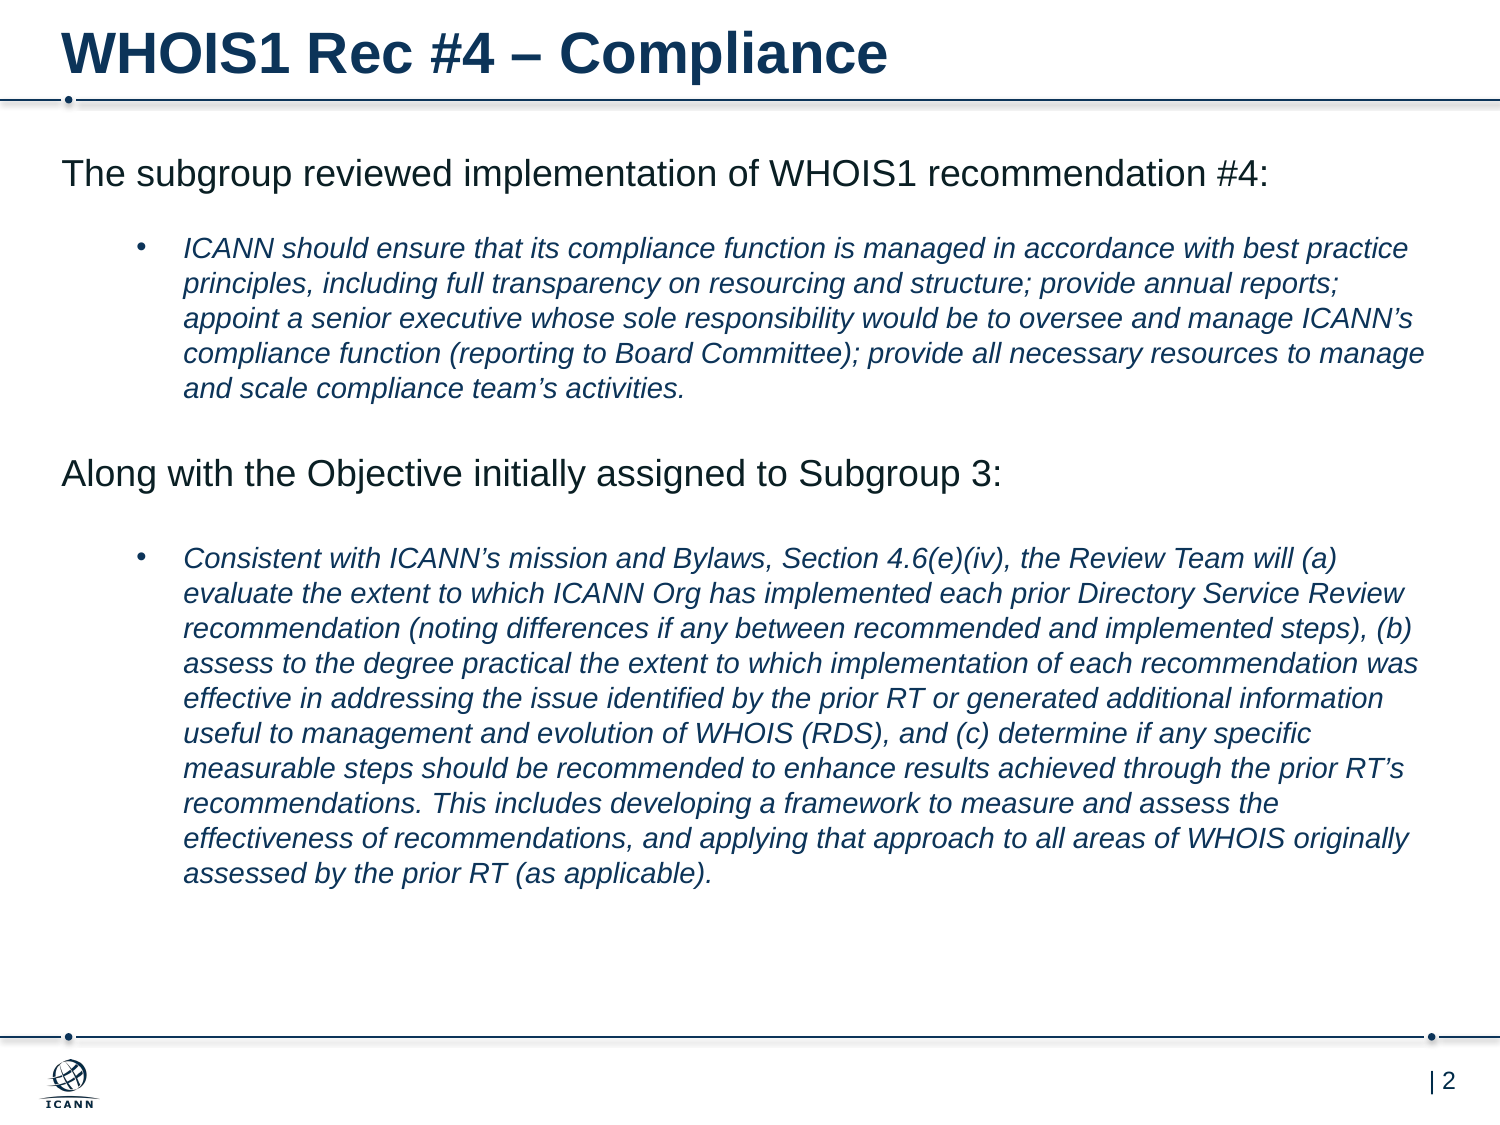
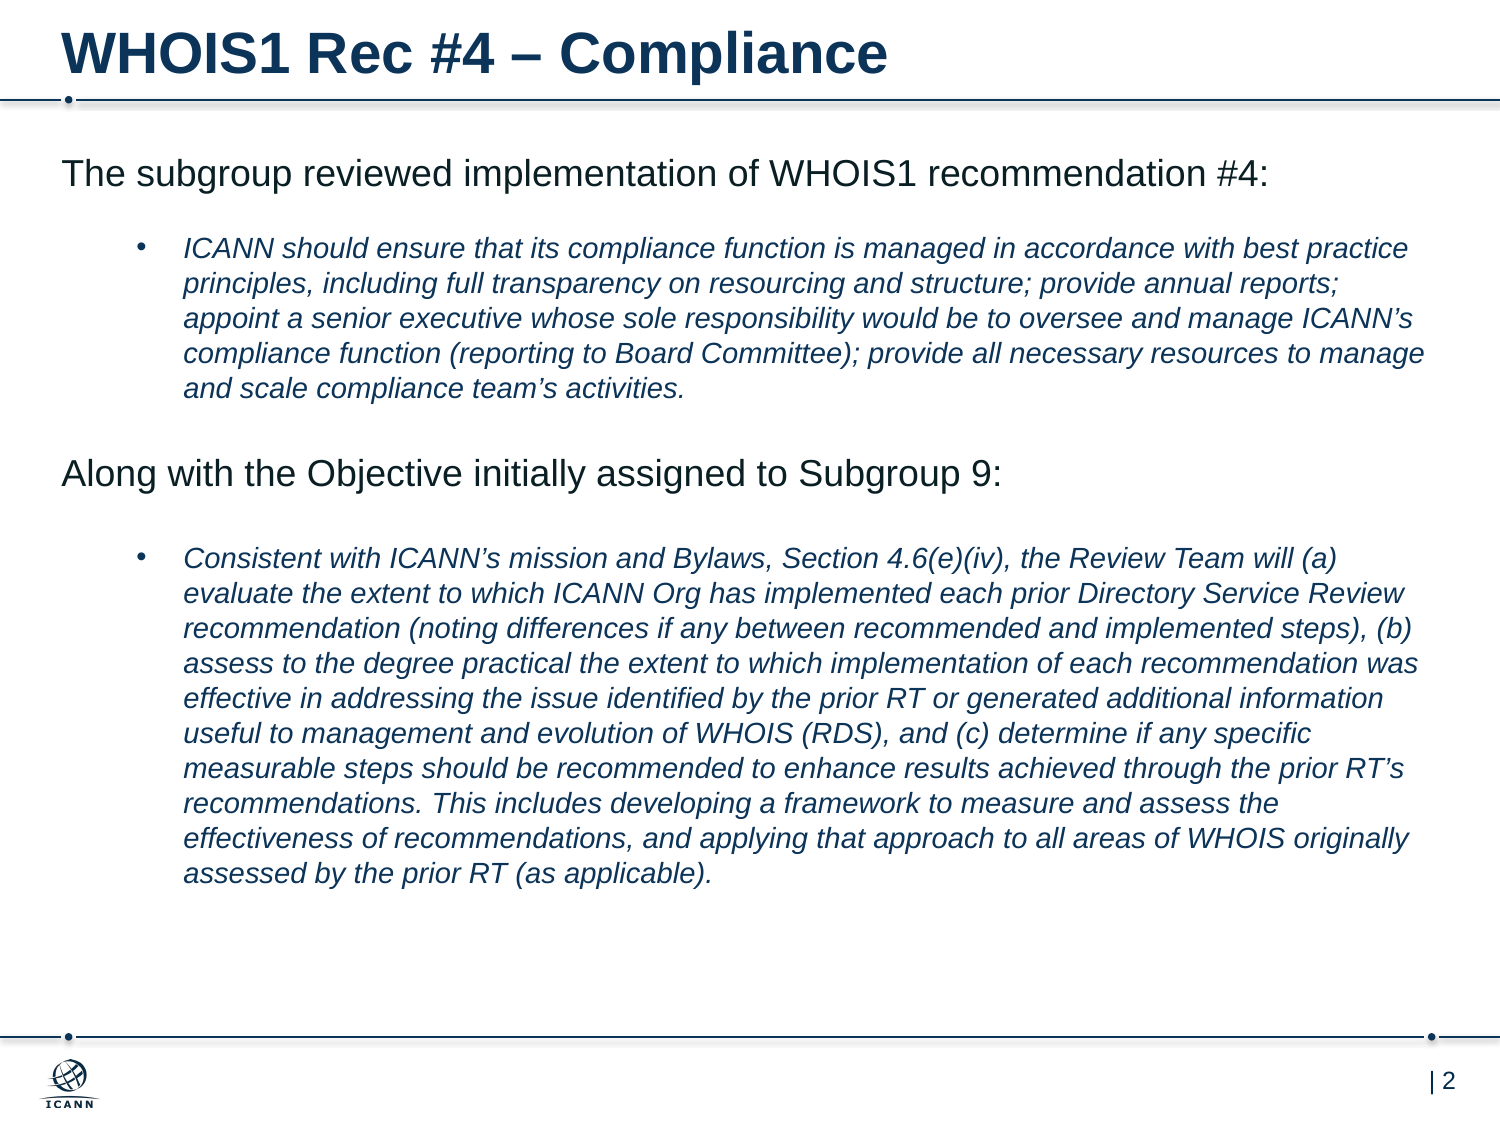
3: 3 -> 9
